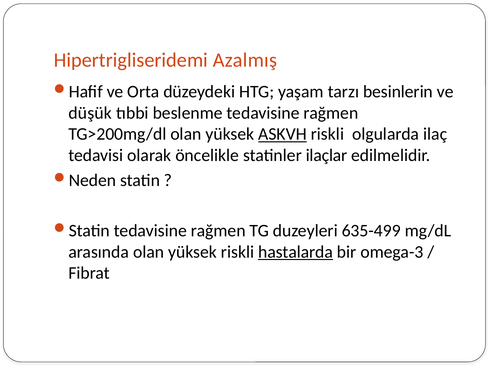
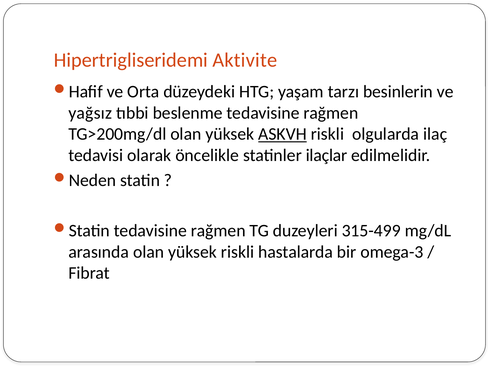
Azalmış: Azalmış -> Aktivite
düşük: düşük -> yağsız
635-499: 635-499 -> 315-499
hastalarda underline: present -> none
